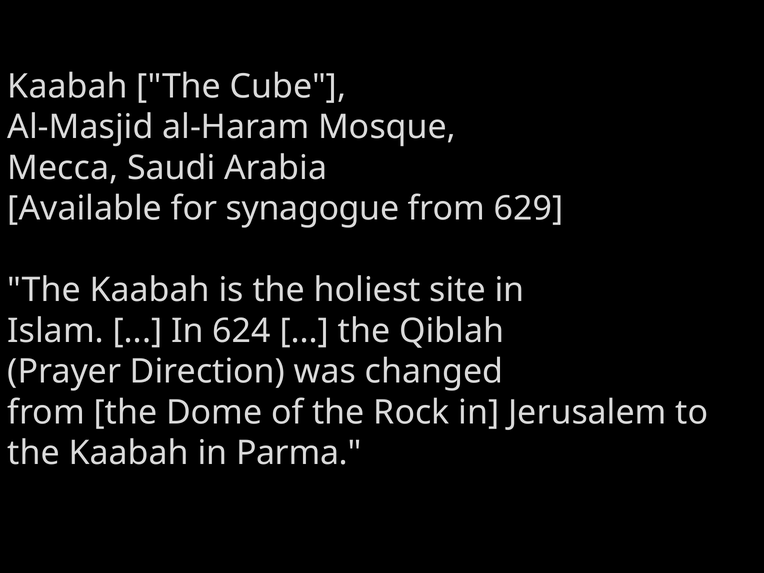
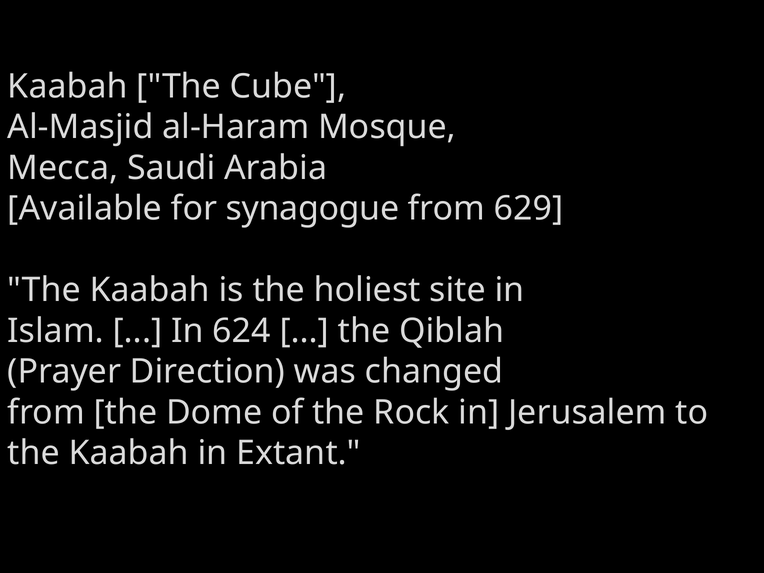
Parma: Parma -> Extant
